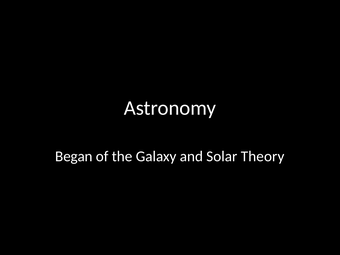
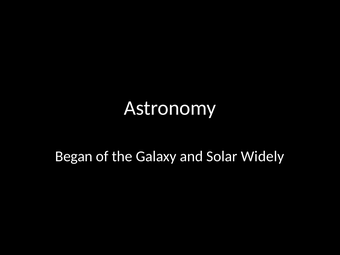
Theory: Theory -> Widely
